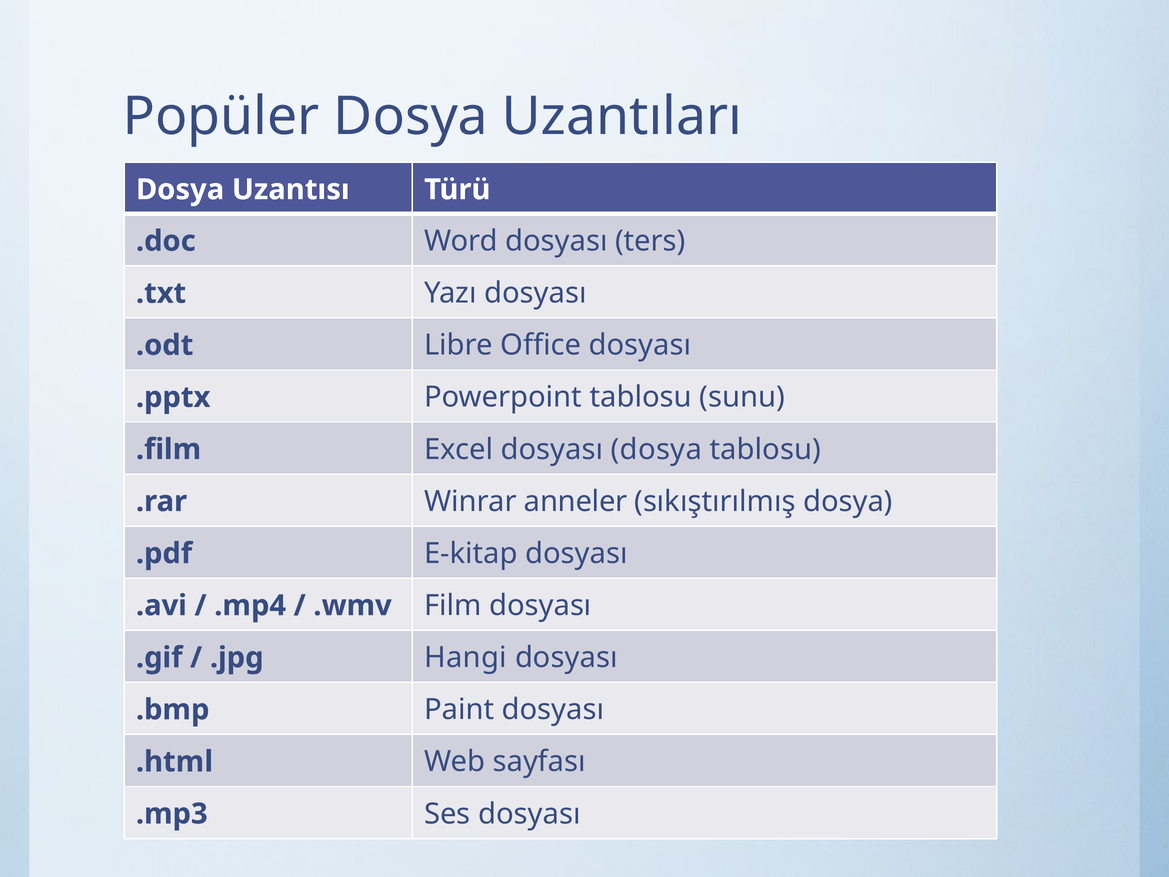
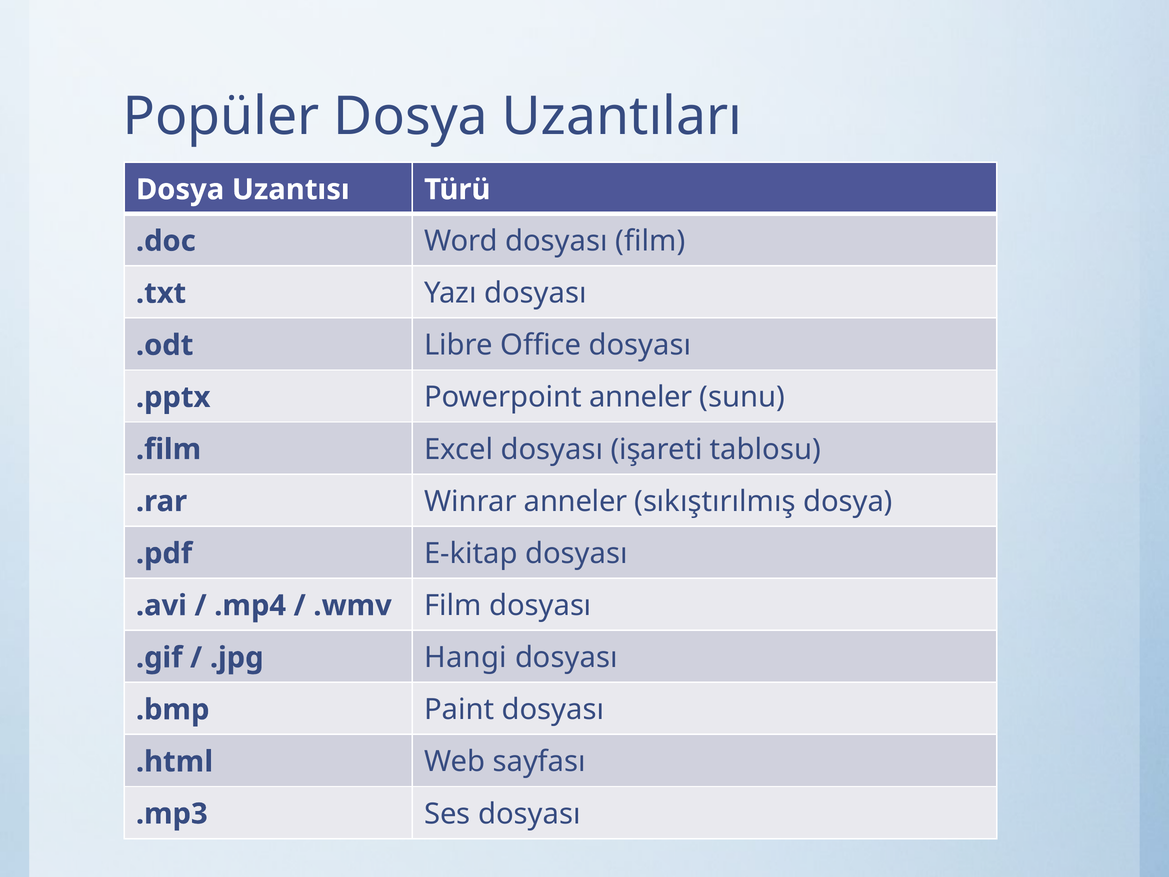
dosyası ters: ters -> film
Powerpoint tablosu: tablosu -> anneler
dosyası dosya: dosya -> işareti
